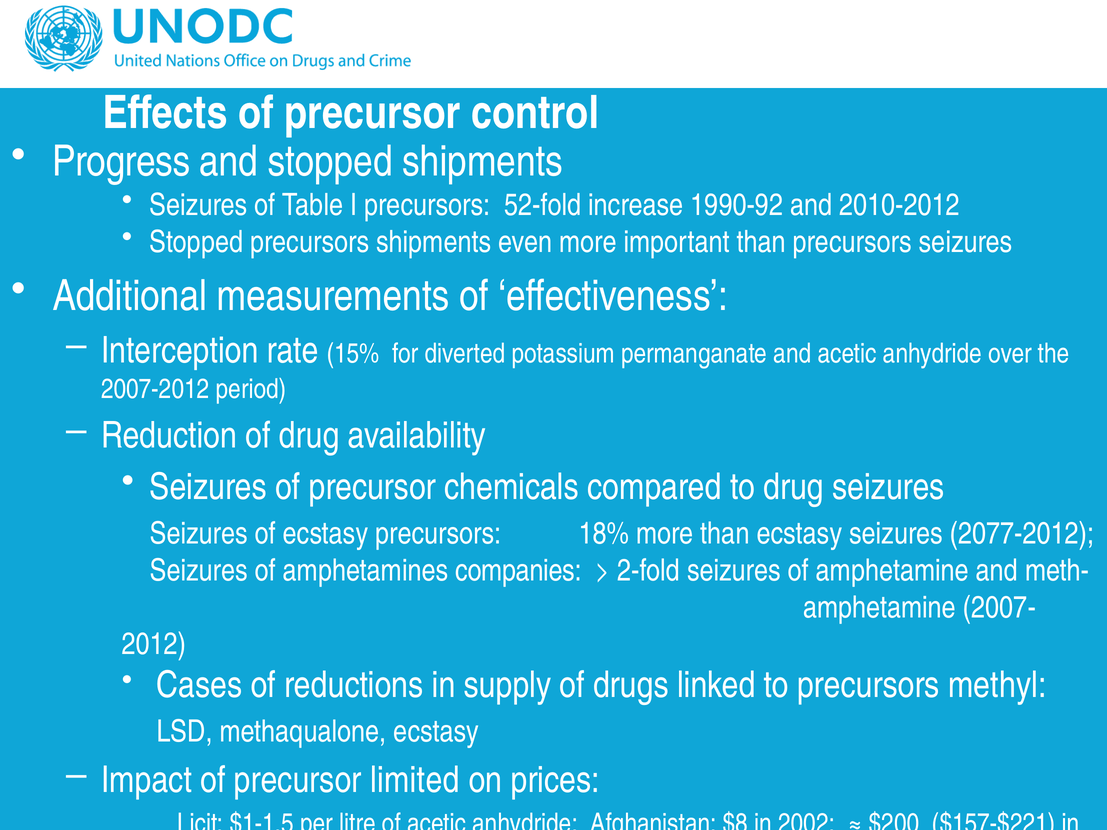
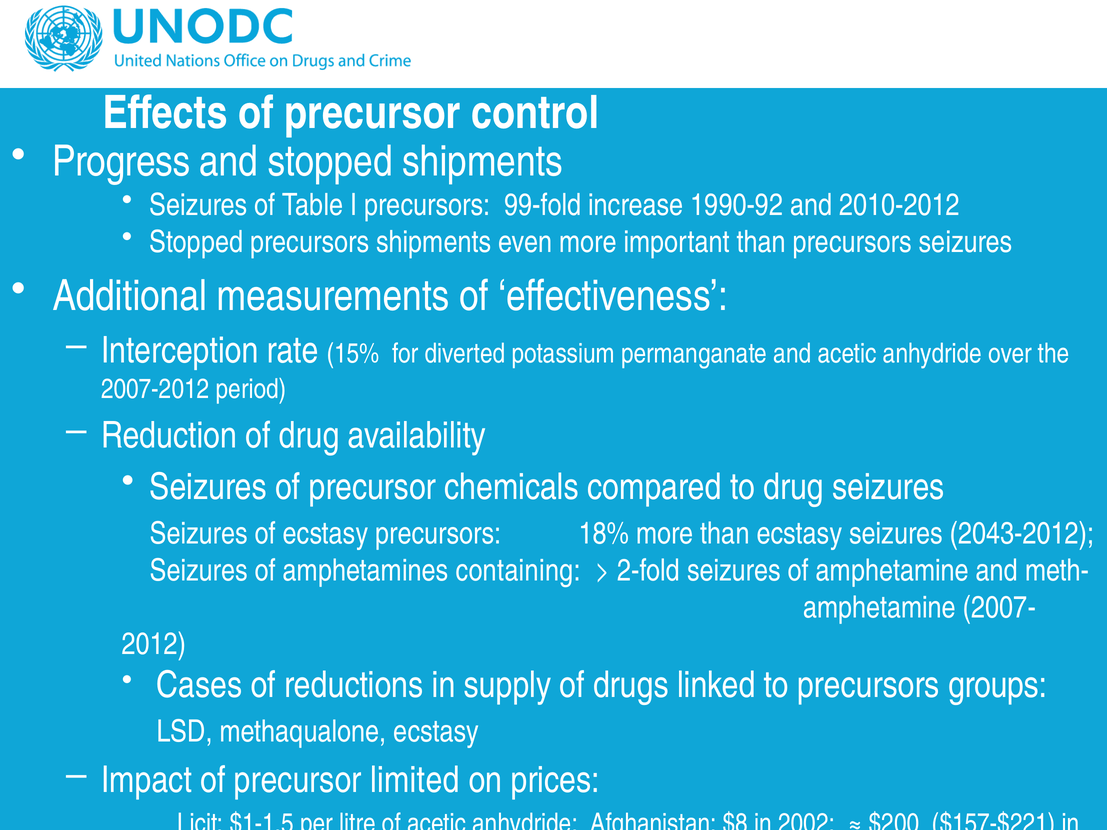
52-fold: 52-fold -> 99-fold
2077-2012: 2077-2012 -> 2043-2012
companies: companies -> containing
methyl: methyl -> groups
